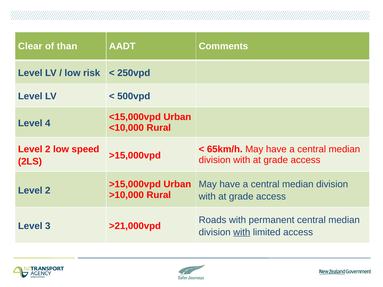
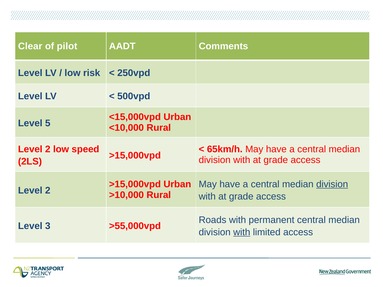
than: than -> pilot
4: 4 -> 5
division at (332, 184) underline: none -> present
>21,000vpd: >21,000vpd -> >55,000vpd
